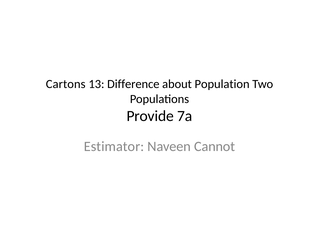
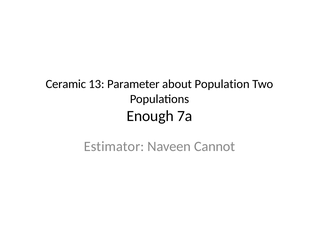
Cartons: Cartons -> Ceramic
Difference: Difference -> Parameter
Provide: Provide -> Enough
